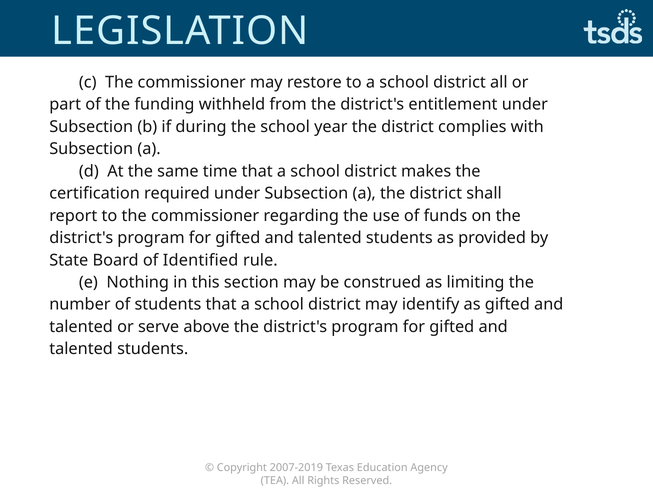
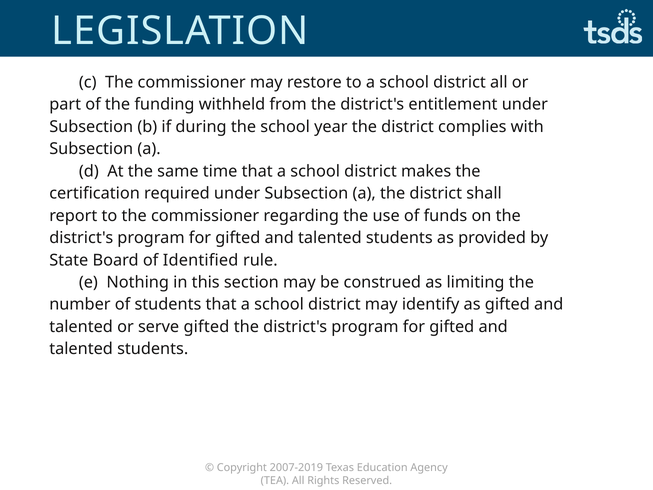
serve above: above -> gifted
